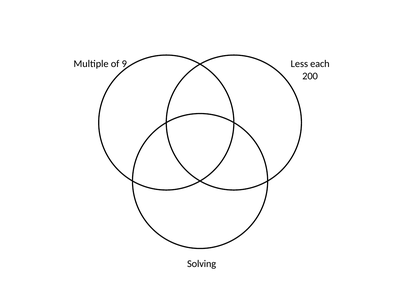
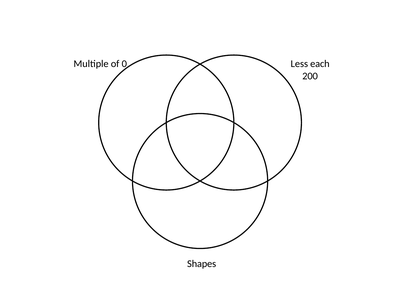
9: 9 -> 0
Solving: Solving -> Shapes
